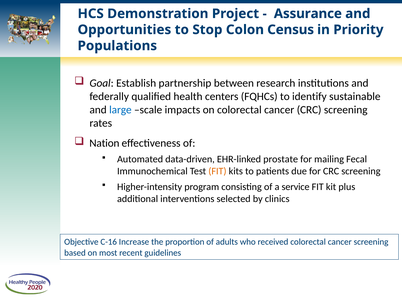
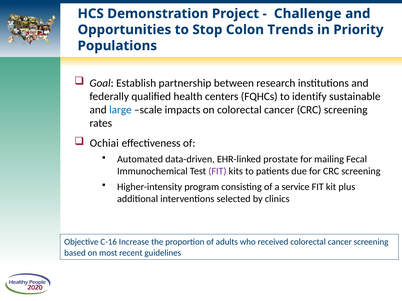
Assurance: Assurance -> Challenge
Census: Census -> Trends
Nation: Nation -> Ochiai
FIT at (217, 172) colour: orange -> purple
